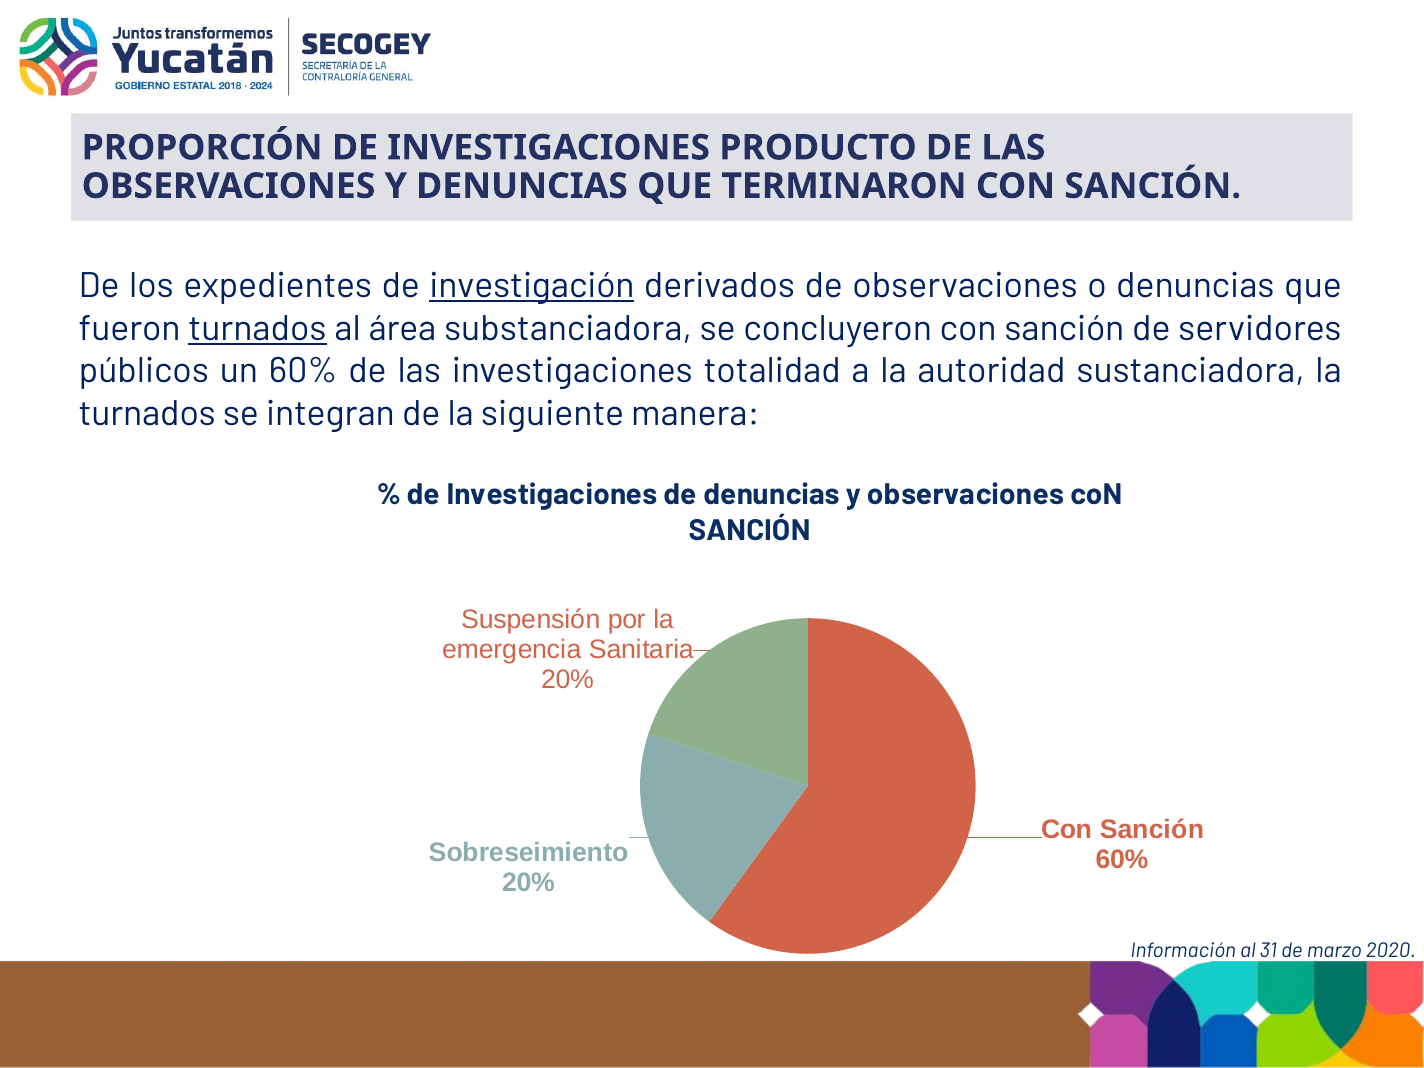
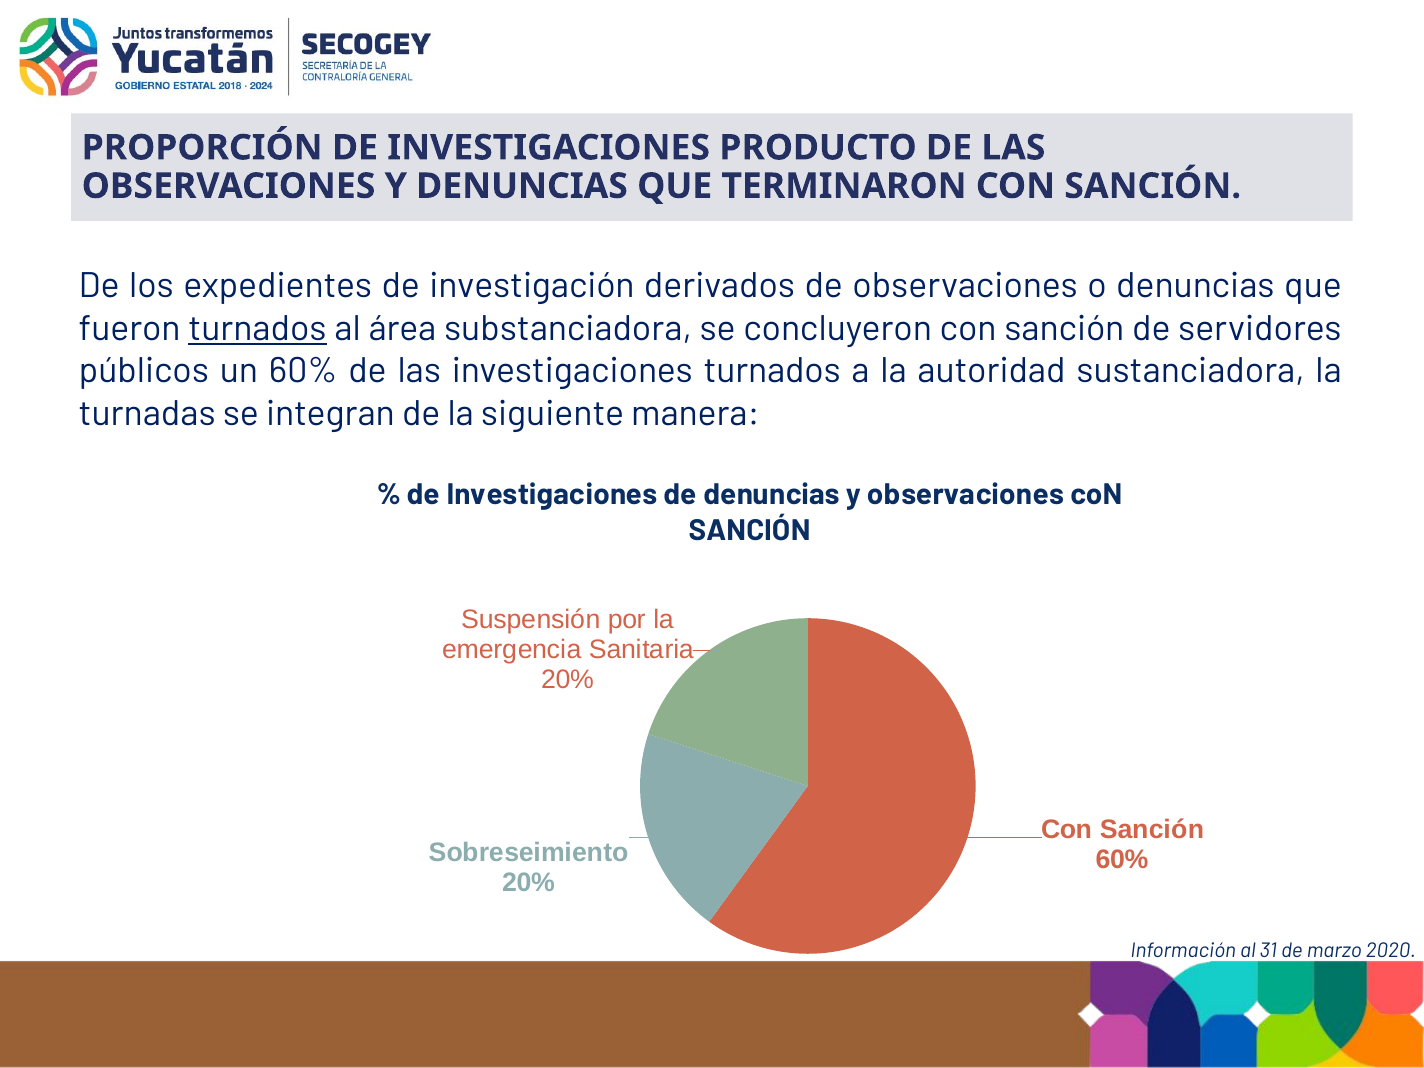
investigación underline: present -> none
investigaciones totalidad: totalidad -> turnados
turnados at (147, 414): turnados -> turnadas
